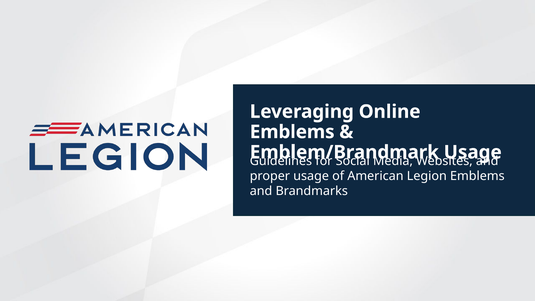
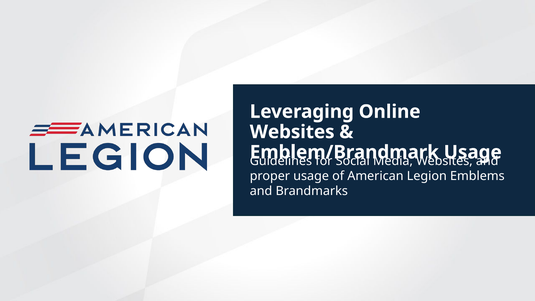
Emblems at (292, 132): Emblems -> Websites
